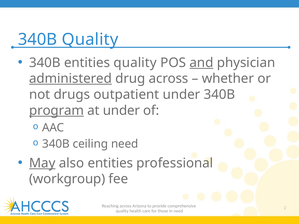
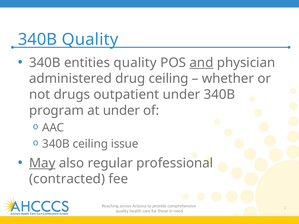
administered underline: present -> none
drug across: across -> ceiling
program underline: present -> none
ceiling need: need -> issue
also entities: entities -> regular
workgroup: workgroup -> contracted
